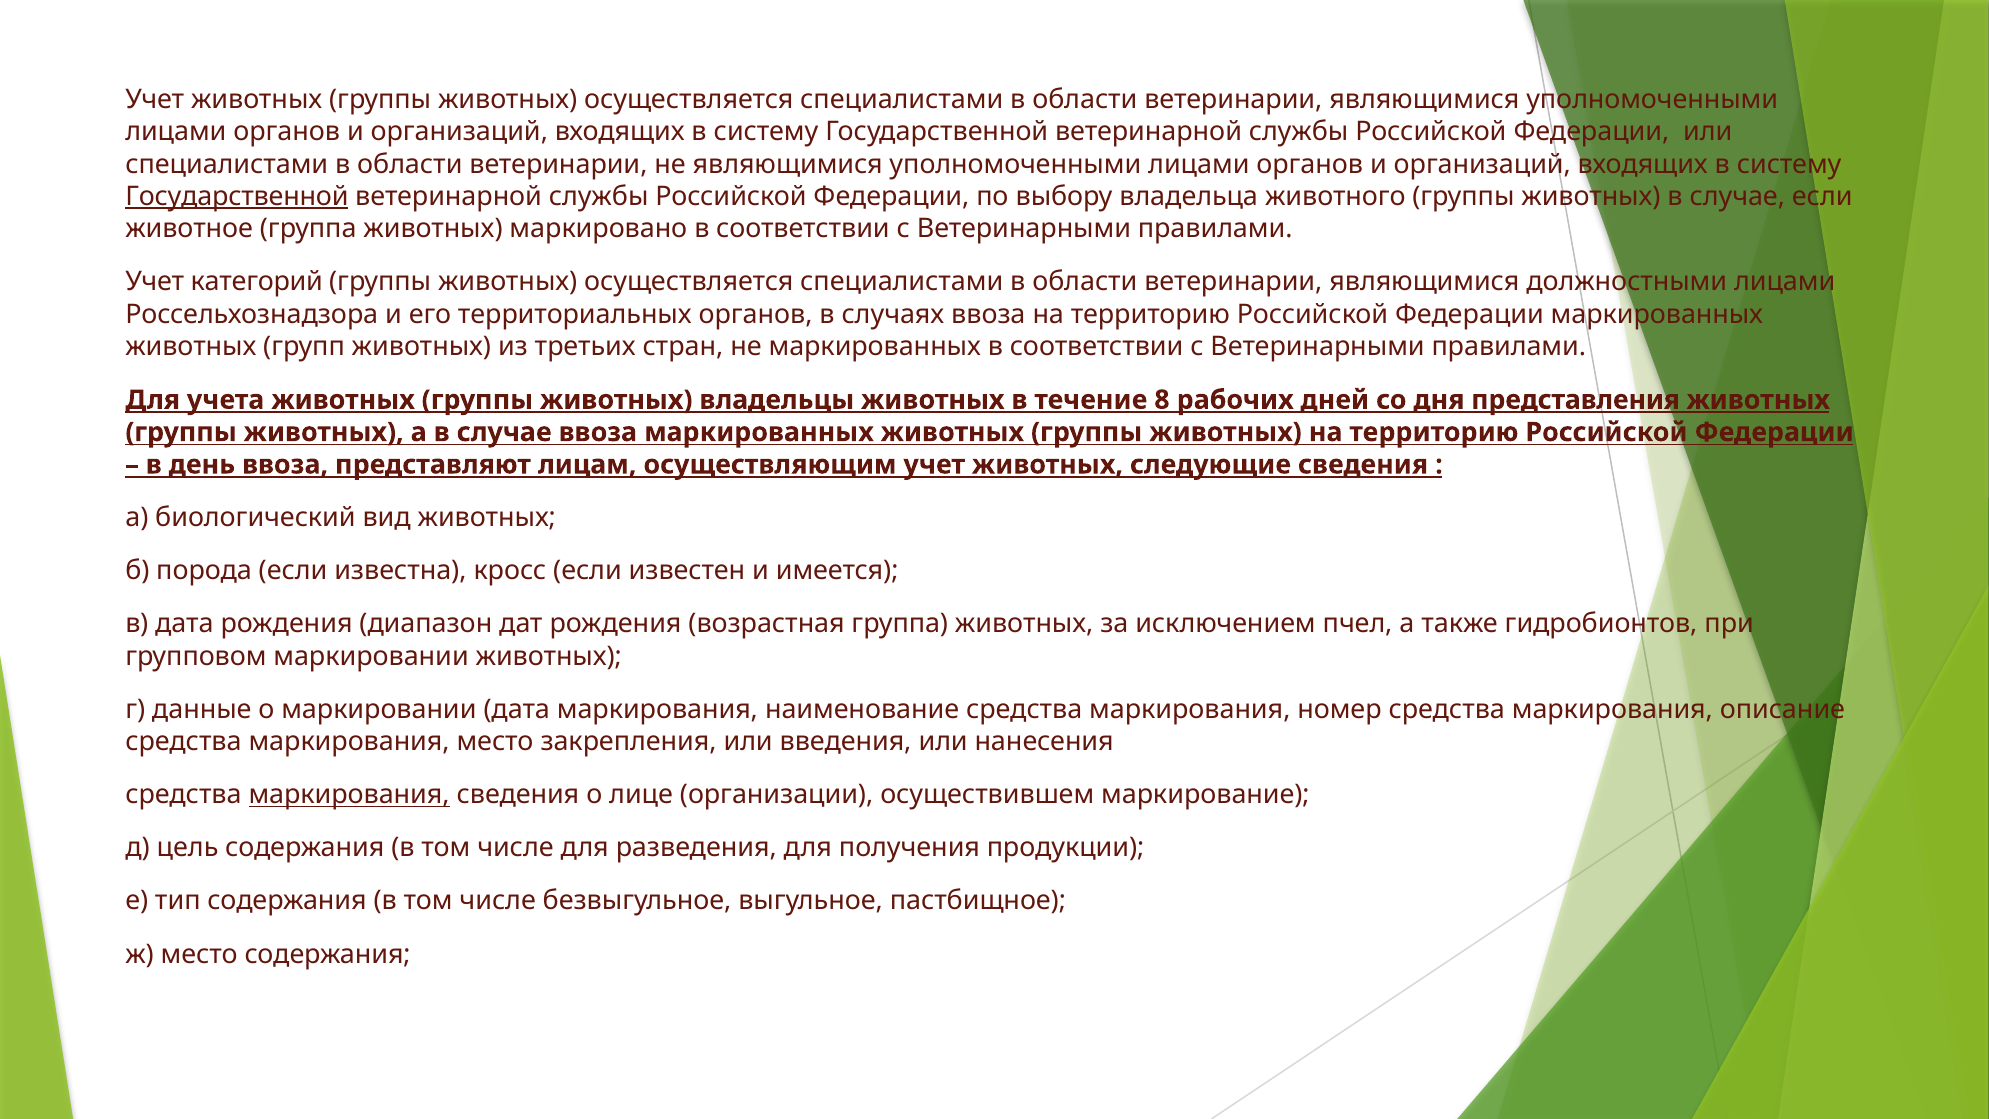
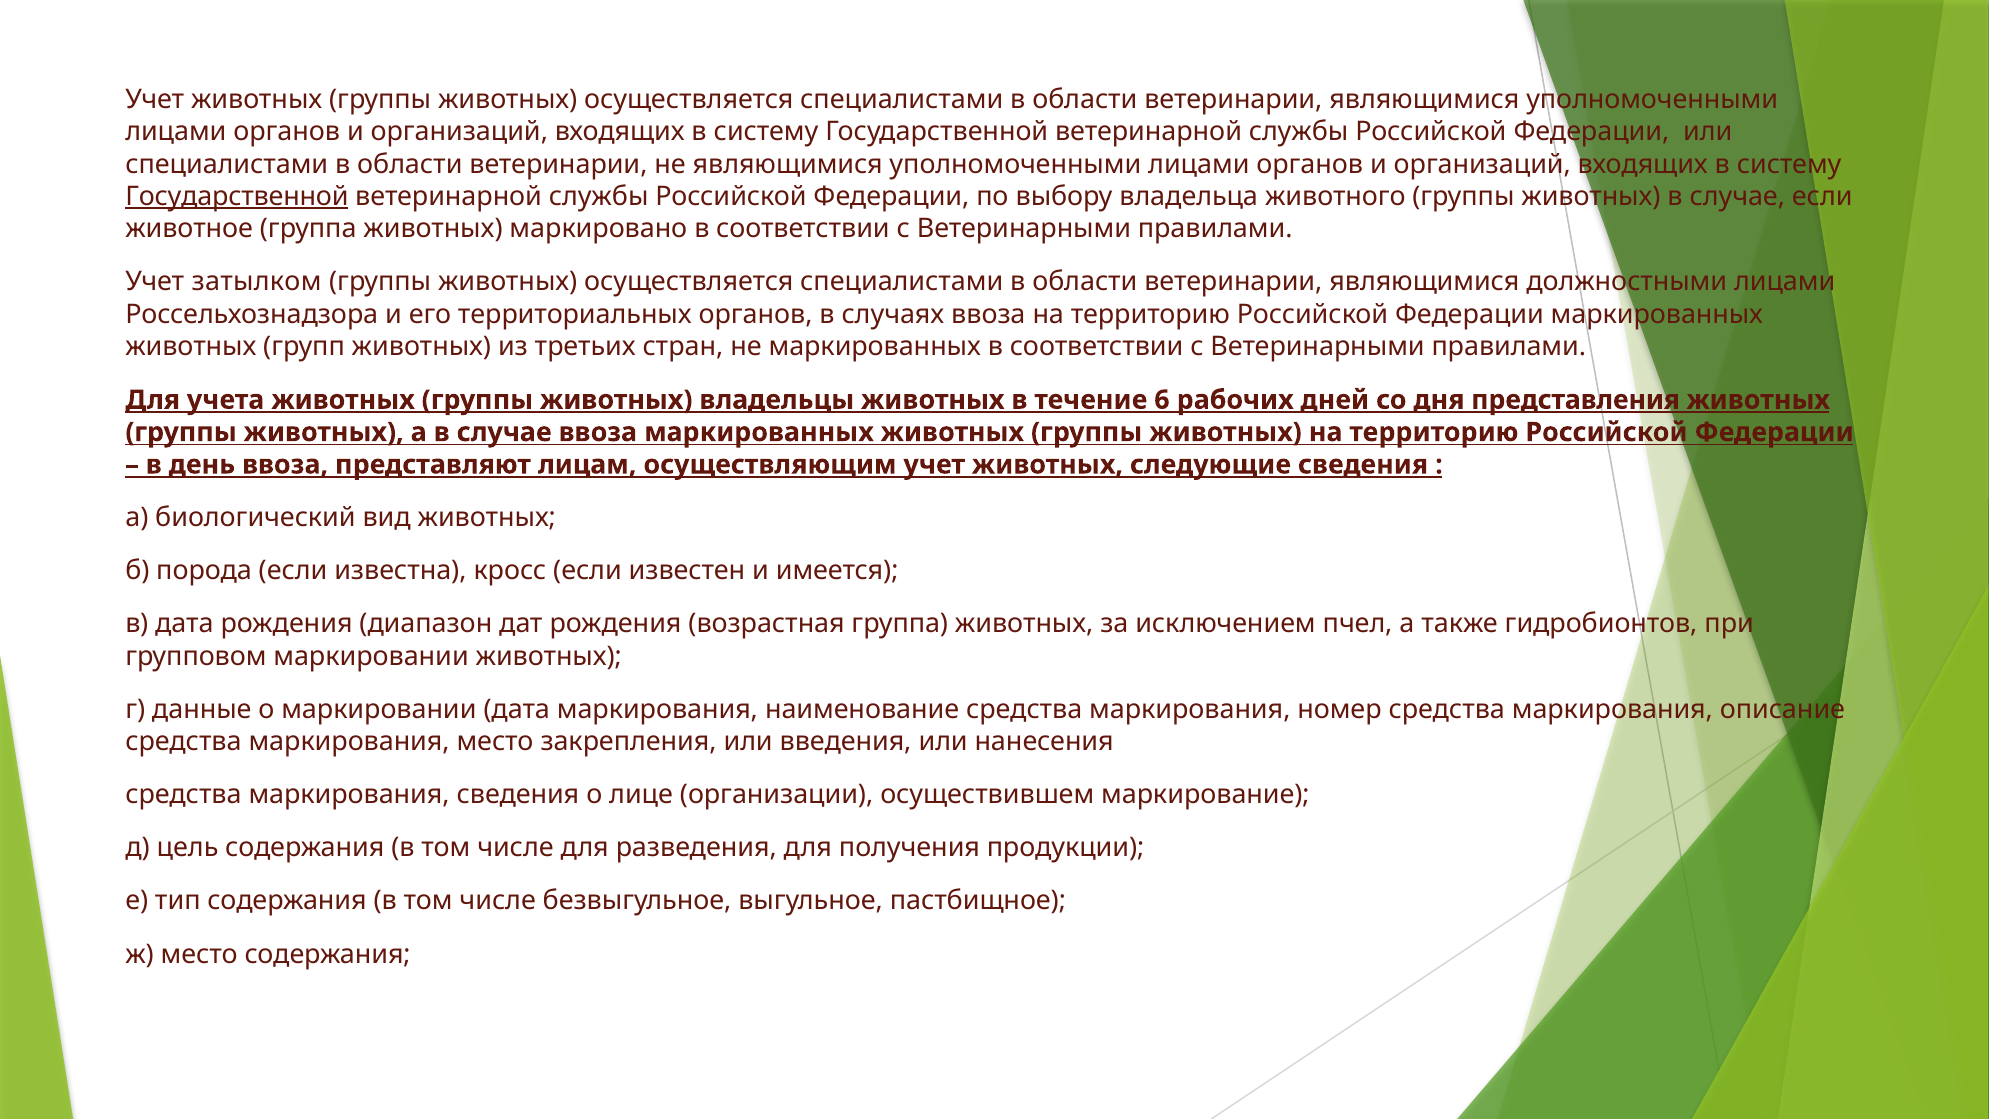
категорий: категорий -> затылком
8: 8 -> 6
маркирования at (349, 795) underline: present -> none
